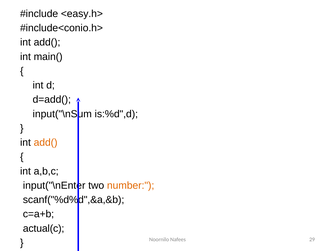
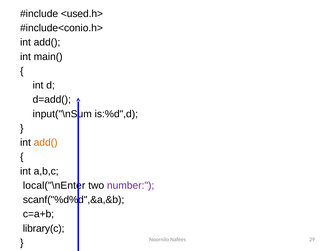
<easy.h>: <easy.h> -> <used.h>
input("\nEnter: input("\nEnter -> local("\nEnter
number colour: orange -> purple
actual(c: actual(c -> library(c
